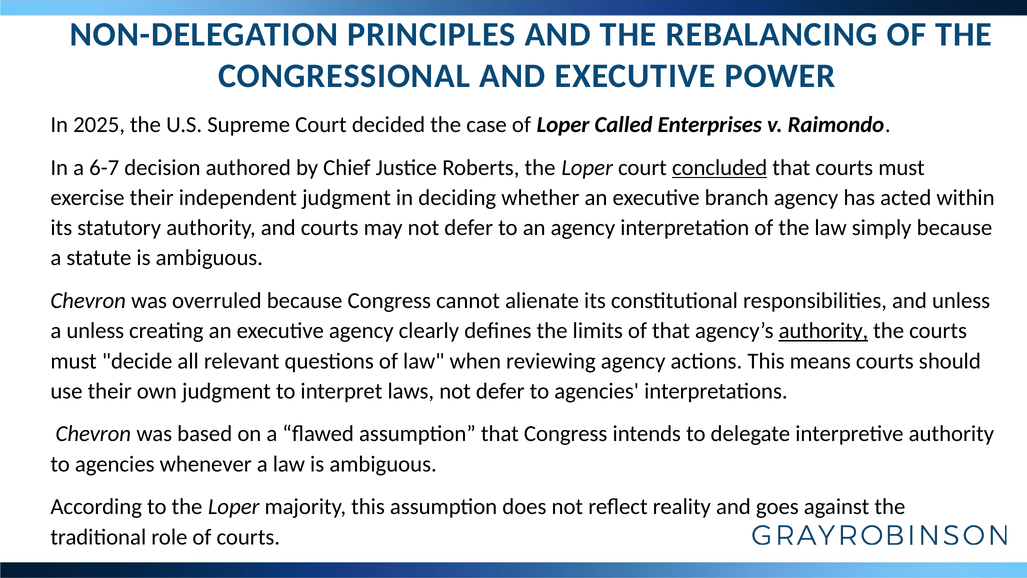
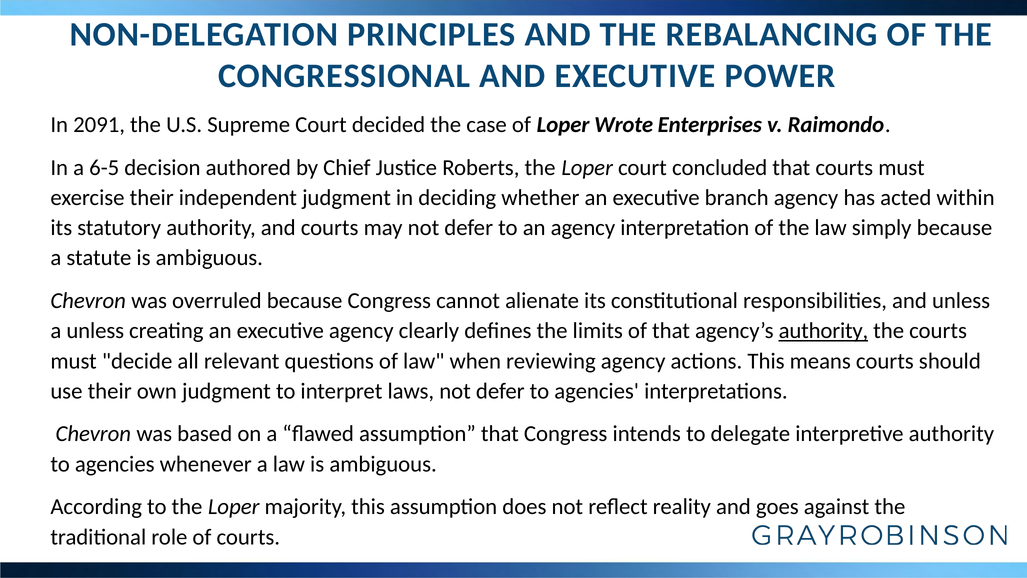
2025: 2025 -> 2091
Called: Called -> Wrote
6-7: 6-7 -> 6-5
concluded underline: present -> none
